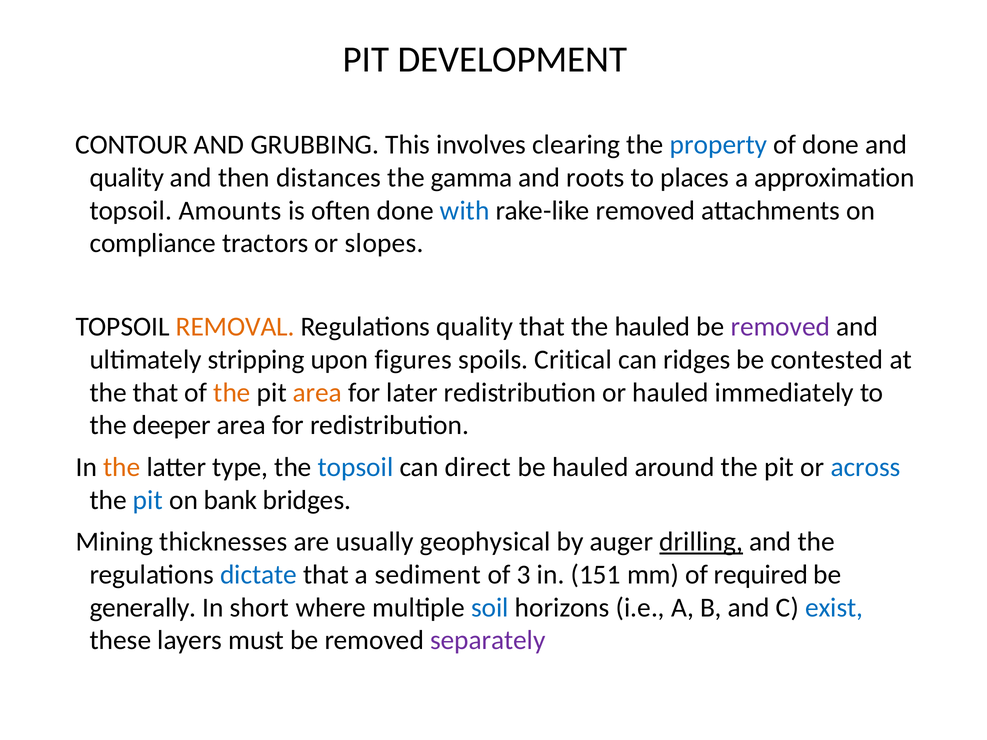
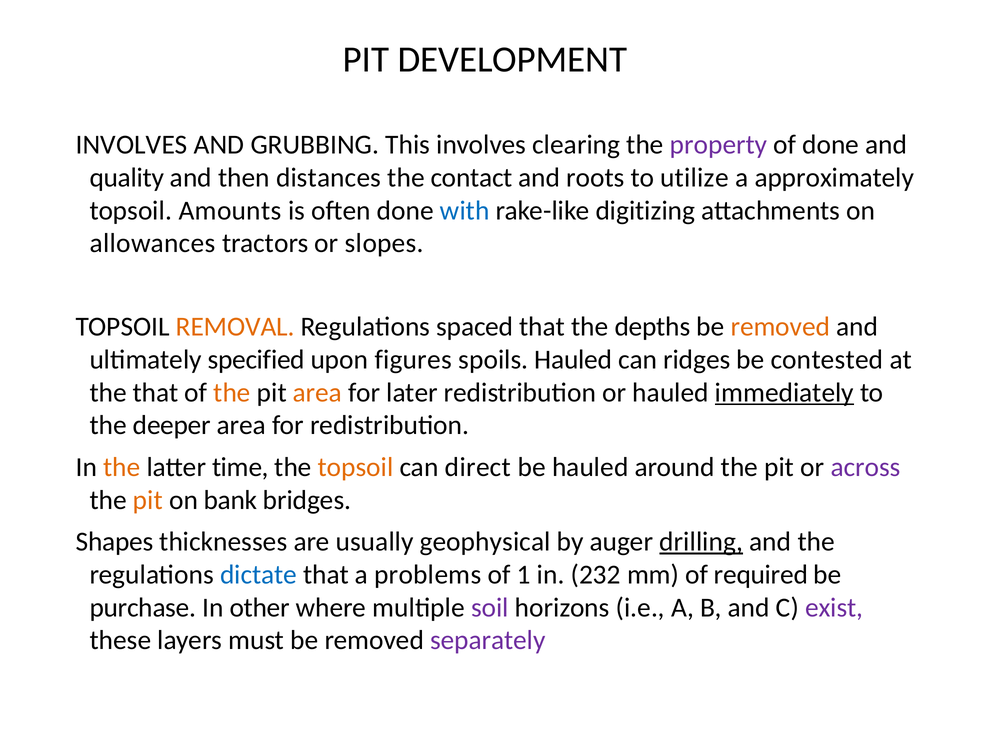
CONTOUR at (132, 145): CONTOUR -> INVOLVES
property colour: blue -> purple
gamma: gamma -> contact
places: places -> utilize
approximation: approximation -> approximately
rake-like removed: removed -> digitizing
compliance: compliance -> allowances
Regulations quality: quality -> spaced
the hauled: hauled -> depths
removed at (780, 327) colour: purple -> orange
stripping: stripping -> specified
spoils Critical: Critical -> Hauled
immediately underline: none -> present
type: type -> time
topsoil at (356, 467) colour: blue -> orange
across colour: blue -> purple
pit at (148, 500) colour: blue -> orange
Mining: Mining -> Shapes
sediment: sediment -> problems
3: 3 -> 1
151: 151 -> 232
generally: generally -> purchase
short: short -> other
soil colour: blue -> purple
exist colour: blue -> purple
